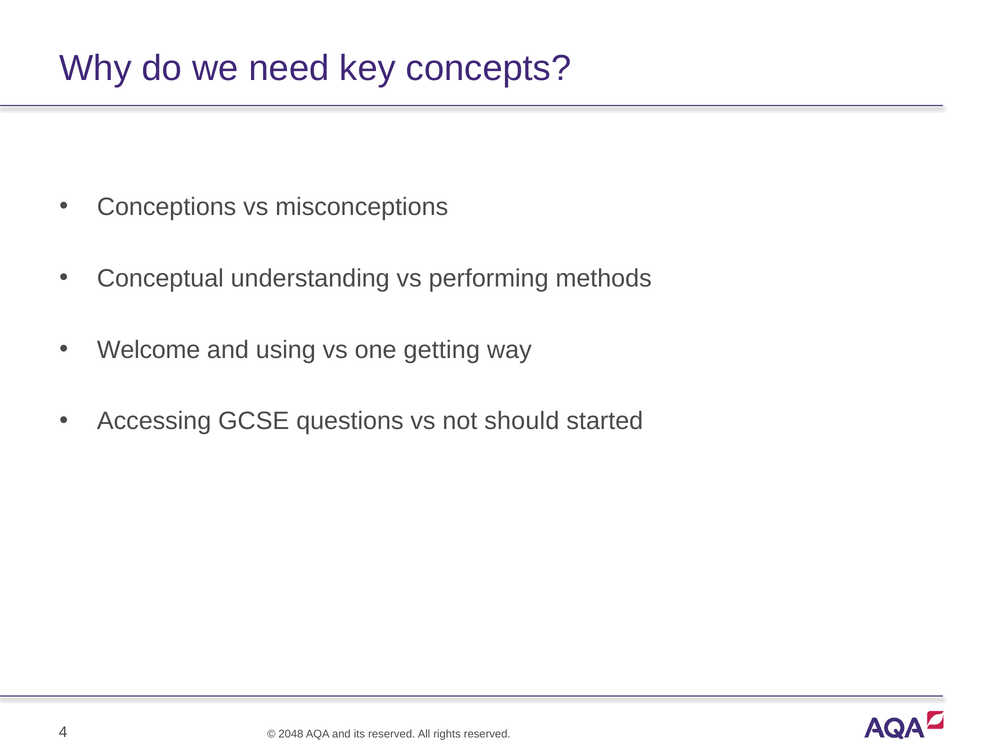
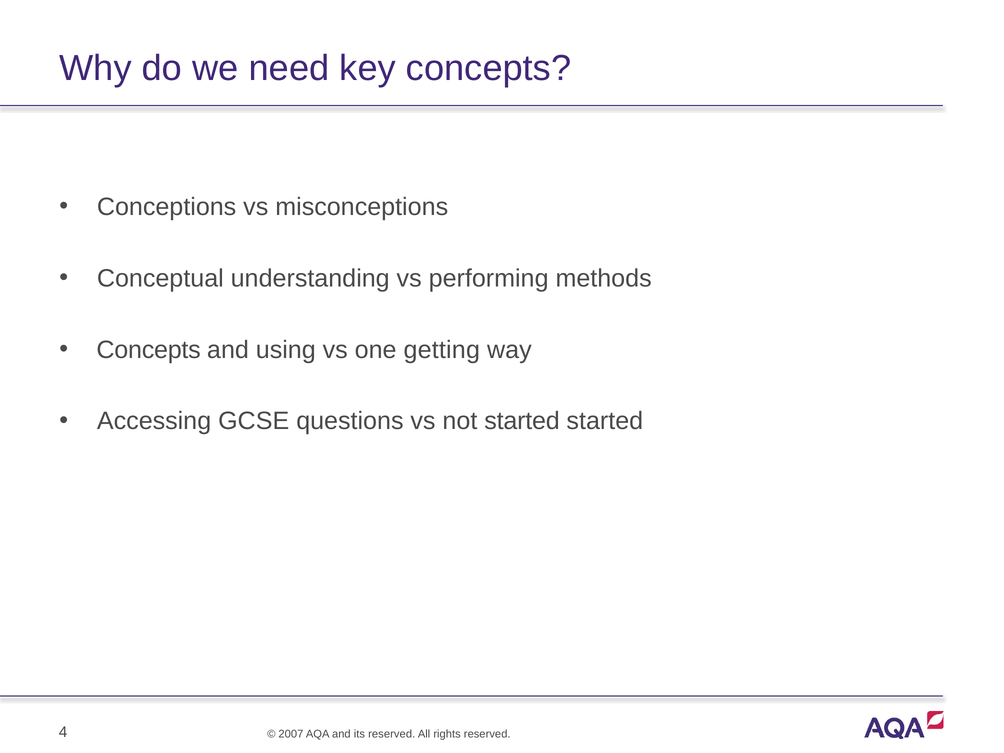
Welcome at (149, 350): Welcome -> Concepts
not should: should -> started
2048: 2048 -> 2007
